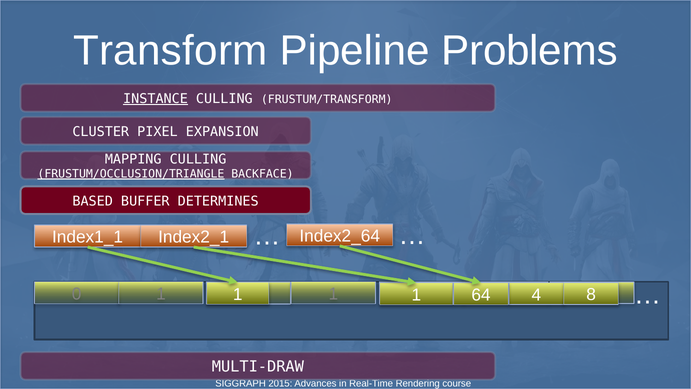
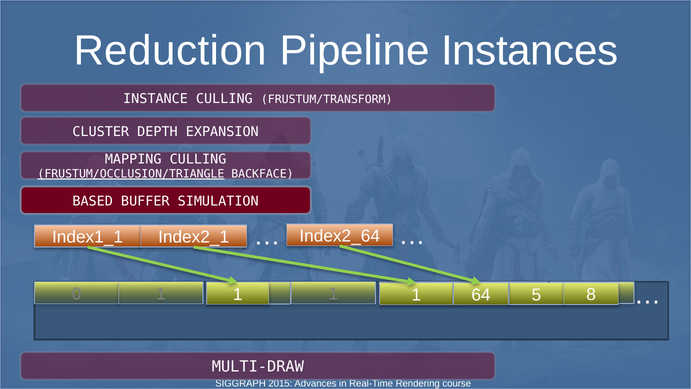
Transform: Transform -> Reduction
Problems: Problems -> Instances
INSTANCE underline: present -> none
PIXEL: PIXEL -> DEPTH
DETERMINES: DETERMINES -> SIMULATION
4: 4 -> 5
